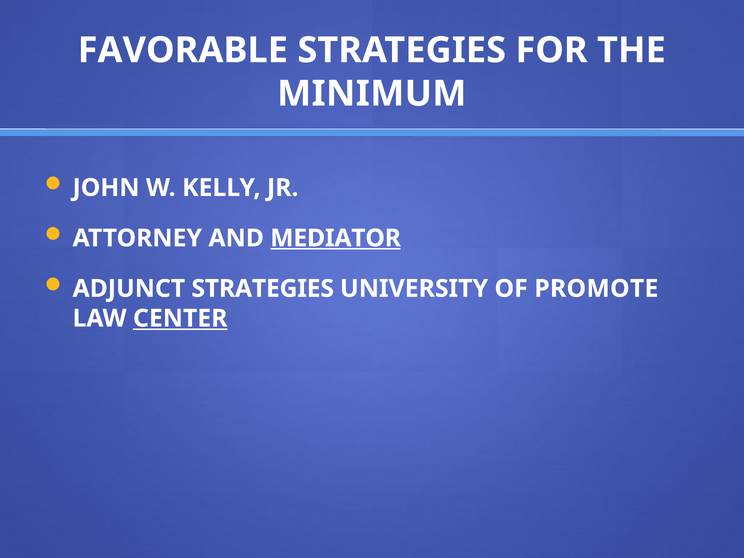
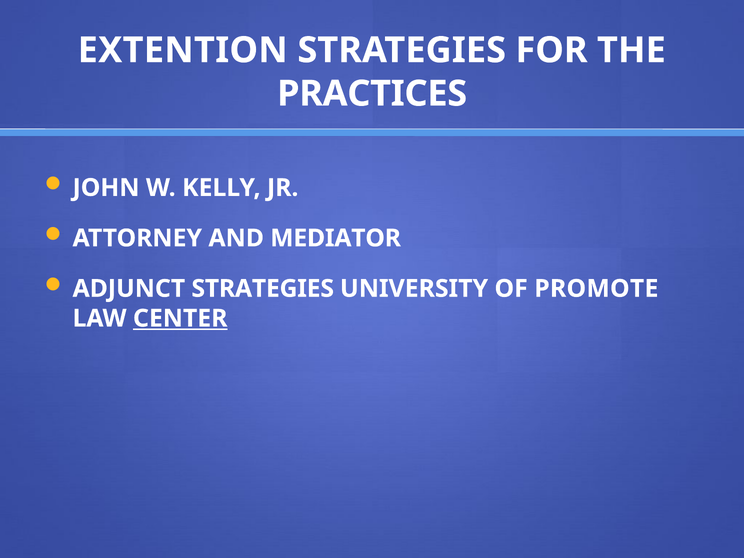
FAVORABLE: FAVORABLE -> EXTENTION
MINIMUM: MINIMUM -> PRACTICES
MEDIATOR underline: present -> none
